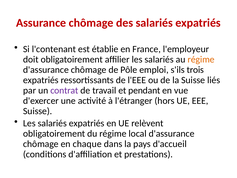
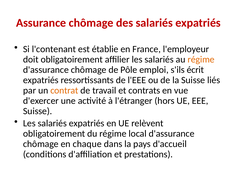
trois: trois -> écrit
contrat colour: purple -> orange
pendant: pendant -> contrats
